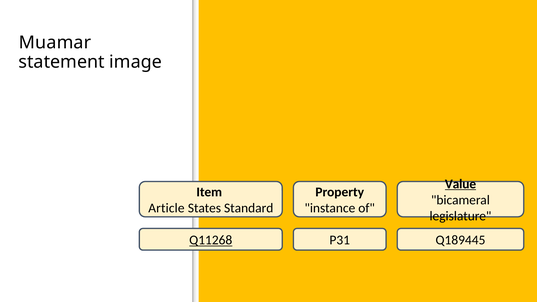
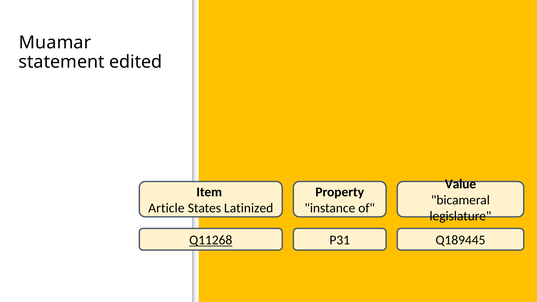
image: image -> edited
Value underline: present -> none
Standard: Standard -> Latinized
